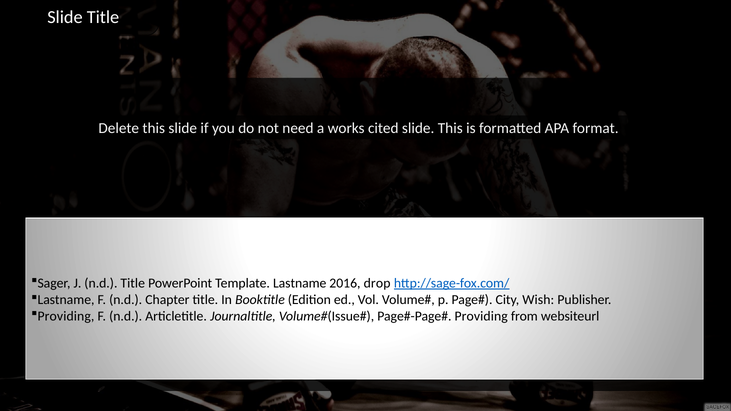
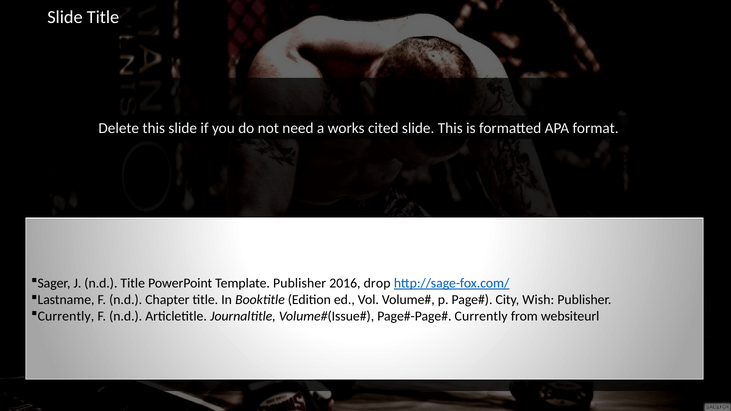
Template Lastname: Lastname -> Publisher
Providing at (66, 316): Providing -> Currently
Providing at (481, 316): Providing -> Currently
